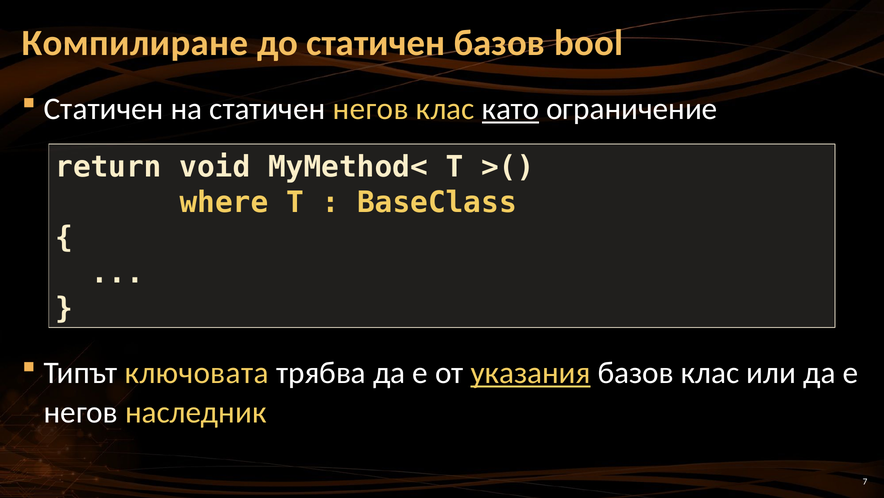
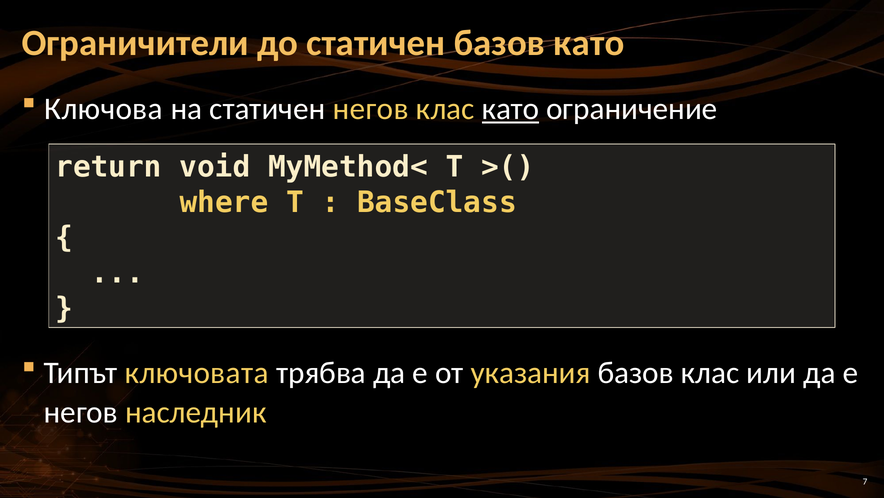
Компилиране: Компилиране -> Ограничители
базов bool: bool -> като
Статичен at (104, 109): Статичен -> Ключова
указания underline: present -> none
